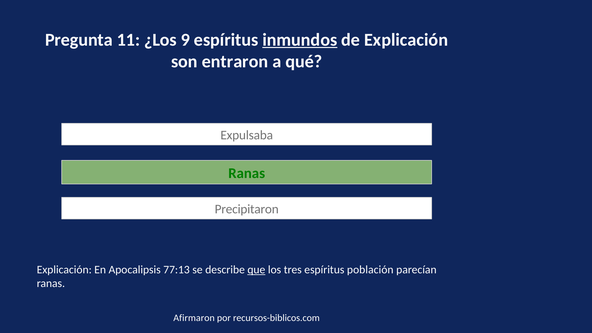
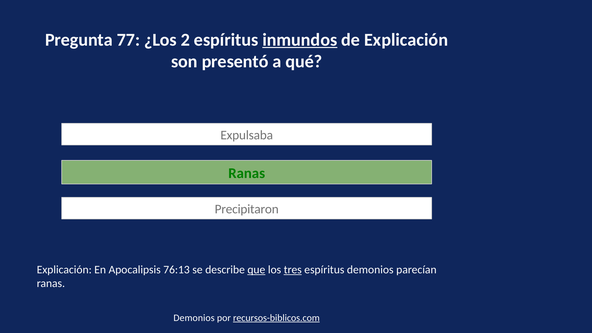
11: 11 -> 77
9: 9 -> 2
entraron: entraron -> presentó
77:13: 77:13 -> 76:13
tres underline: none -> present
espíritus población: población -> demonios
Afirmaron at (194, 318): Afirmaron -> Demonios
recursos-biblicos.com underline: none -> present
